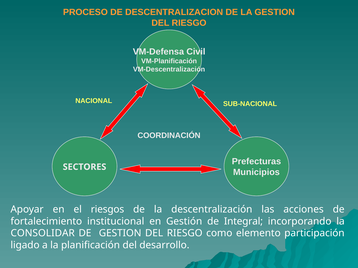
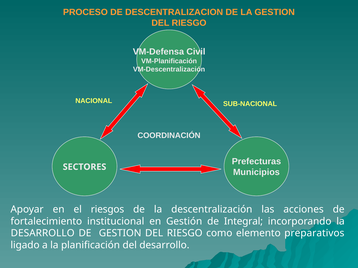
CONSOLIDAR at (43, 234): CONSOLIDAR -> DESARROLLO
participación: participación -> preparativos
